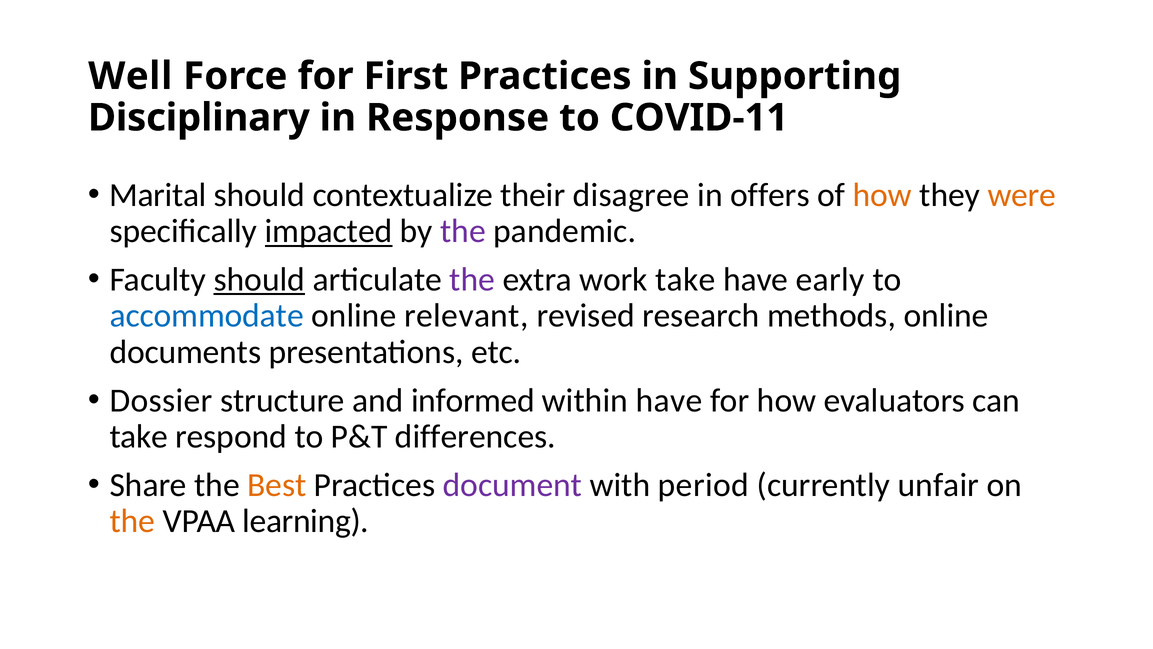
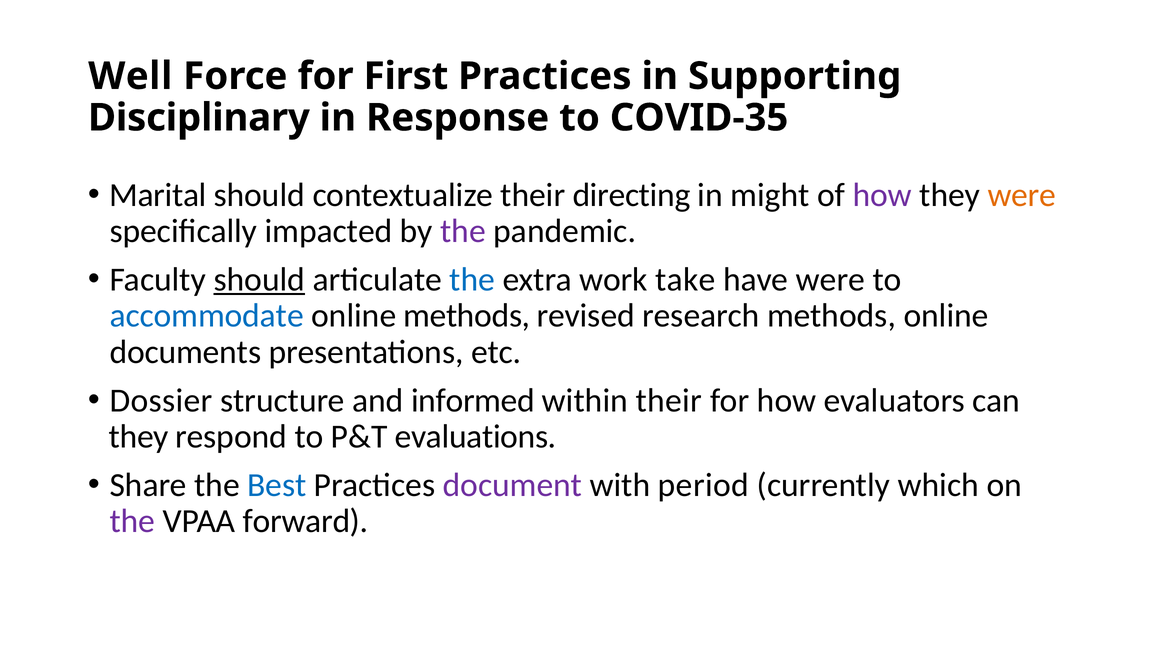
COVID-11: COVID-11 -> COVID-35
disagree: disagree -> directing
offers: offers -> might
how at (882, 195) colour: orange -> purple
impacted underline: present -> none
the at (472, 279) colour: purple -> blue
have early: early -> were
online relevant: relevant -> methods
within have: have -> their
take at (139, 436): take -> they
differences: differences -> evaluations
Best colour: orange -> blue
unfair: unfair -> which
the at (132, 521) colour: orange -> purple
learning: learning -> forward
